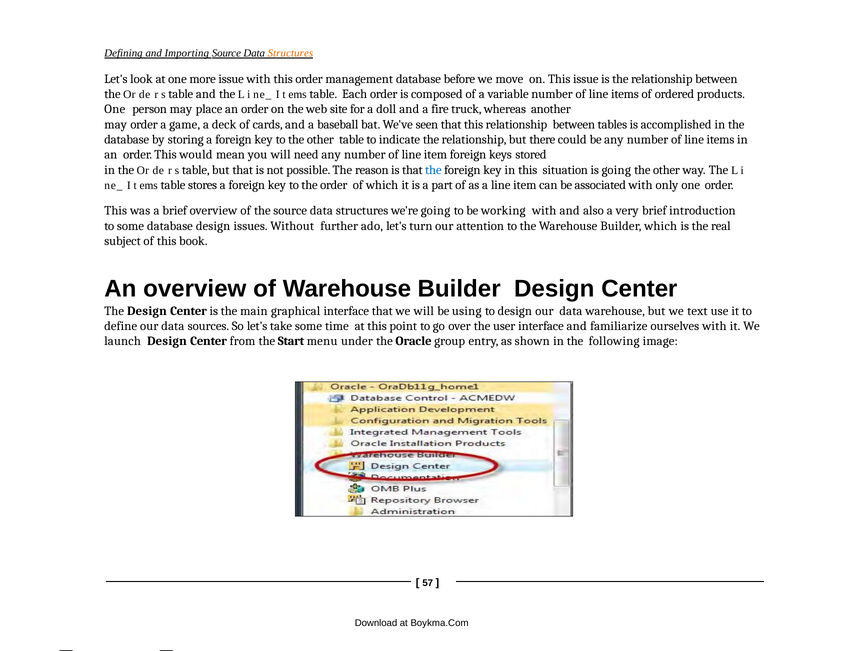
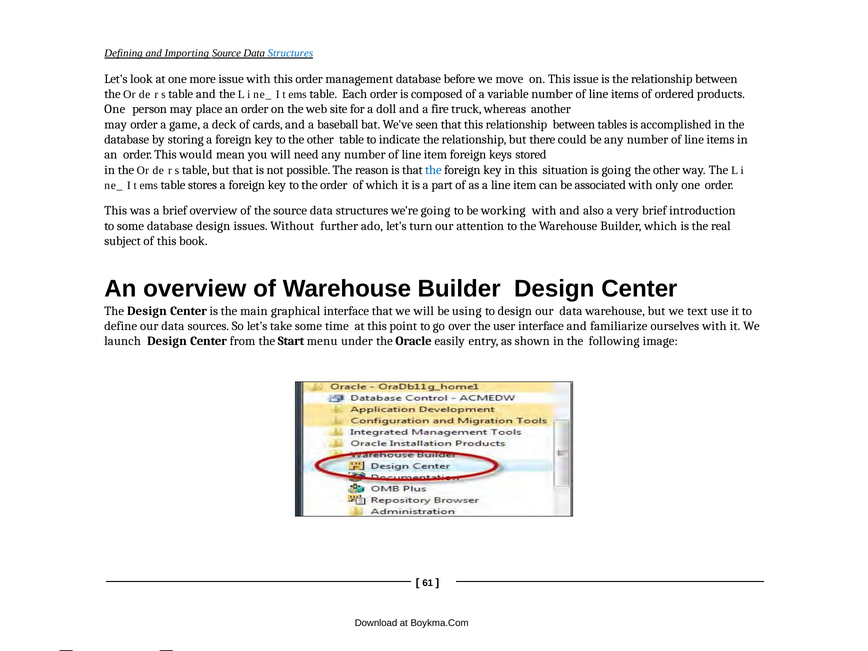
Structures at (290, 53) colour: orange -> blue
group: group -> easily
57: 57 -> 61
